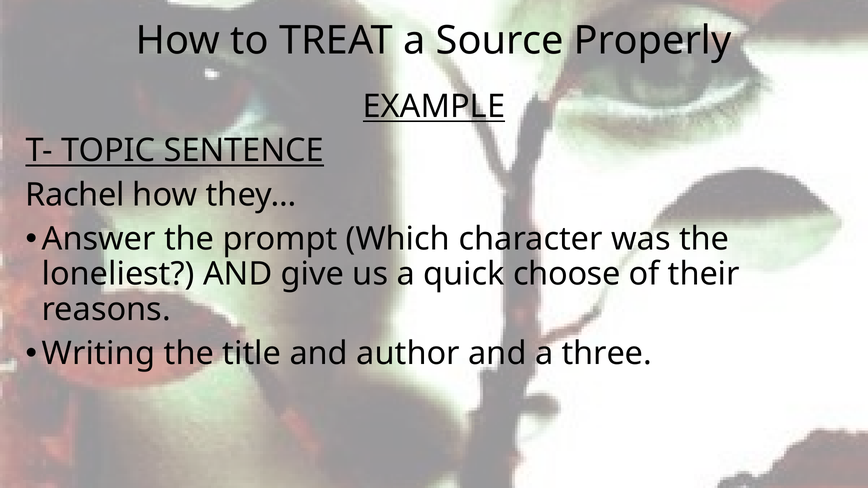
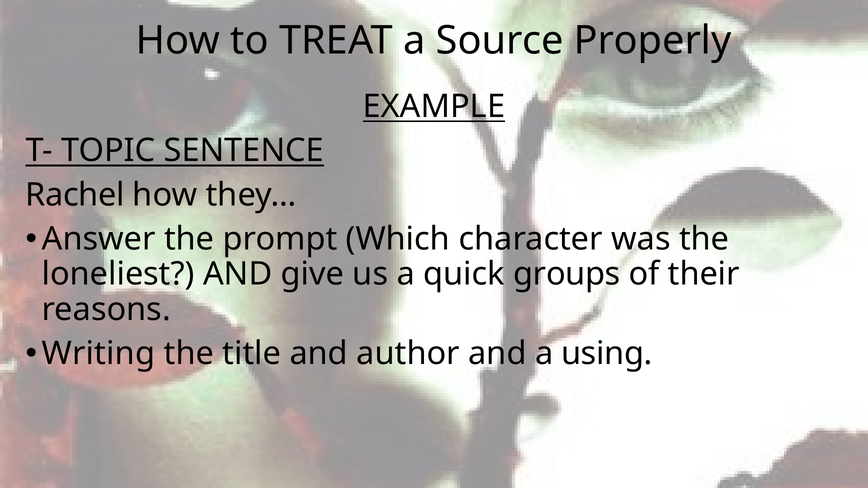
choose: choose -> groups
three: three -> using
